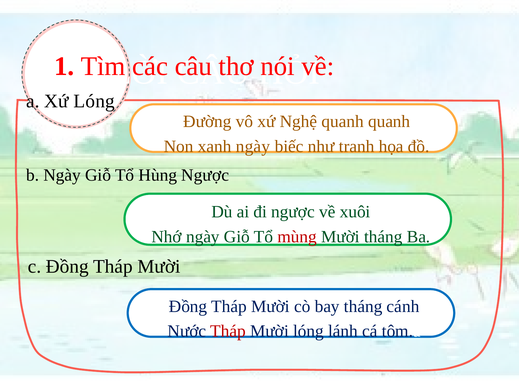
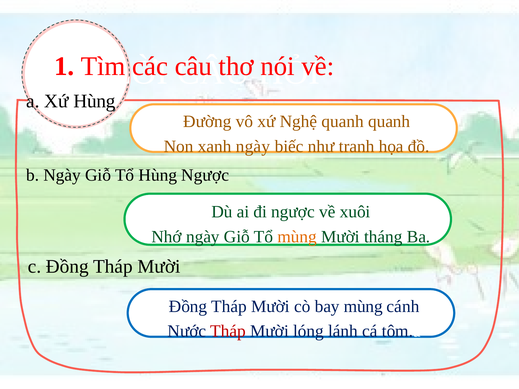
Xứ Lóng: Lóng -> Hùng
mùng at (297, 237) colour: red -> orange
bay tháng: tháng -> mùng
